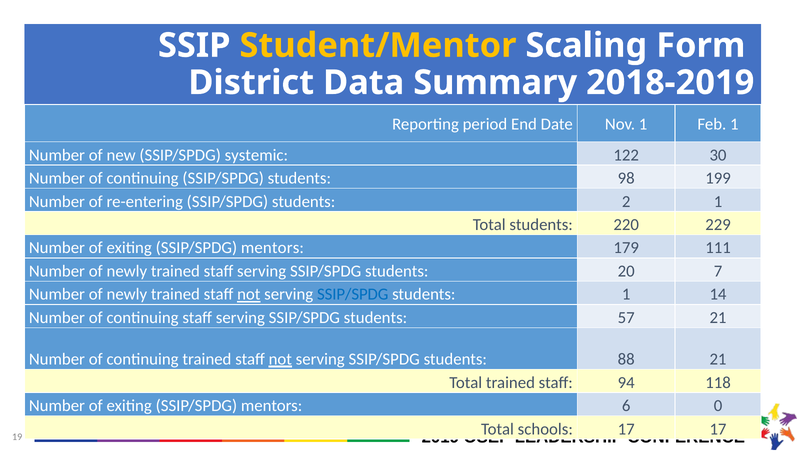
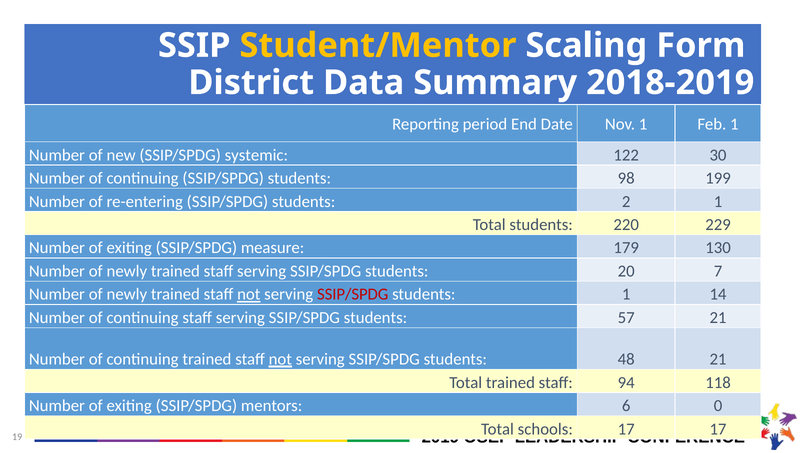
mentors at (272, 248): mentors -> measure
111: 111 -> 130
SSIP/SPDG at (353, 294) colour: blue -> red
88: 88 -> 48
